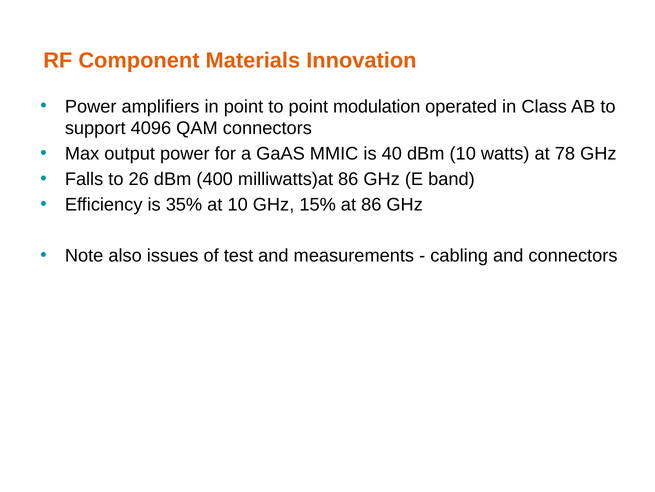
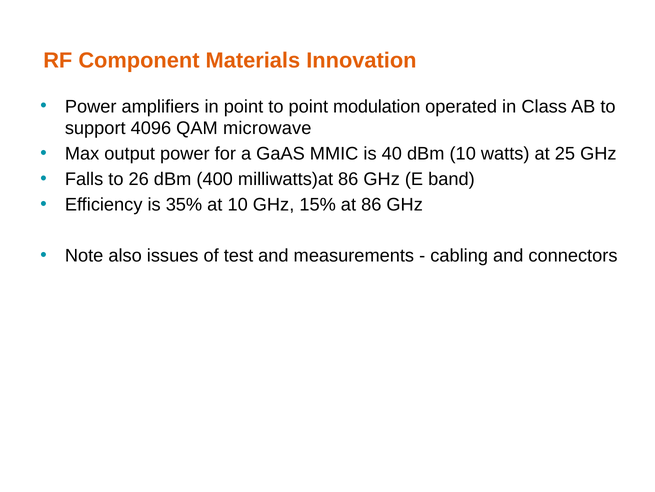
QAM connectors: connectors -> microwave
78: 78 -> 25
